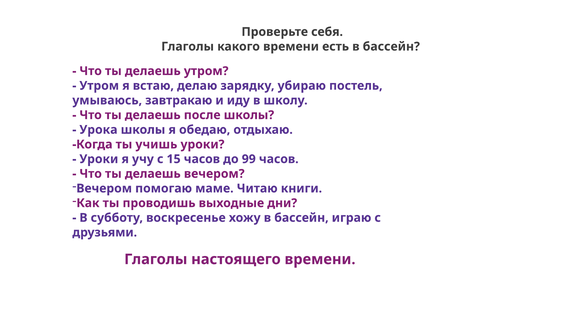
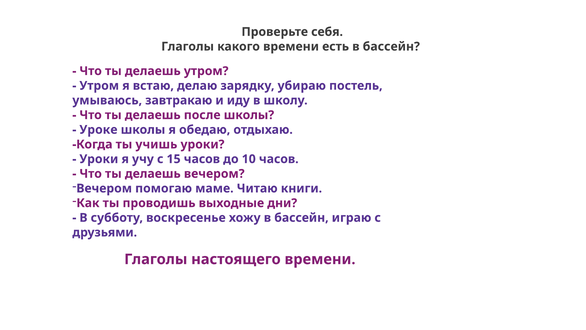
Урока: Урока -> Уроке
99: 99 -> 10
